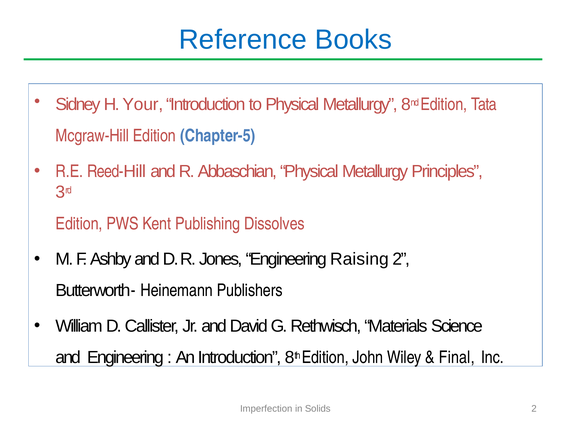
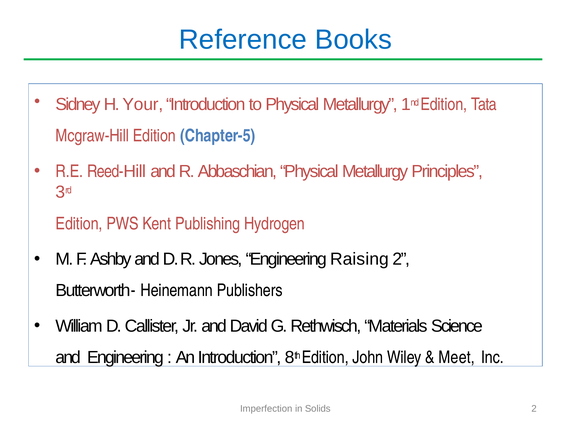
Metallurgy 8: 8 -> 1
Dissolves: Dissolves -> Hydrogen
Final: Final -> Meet
